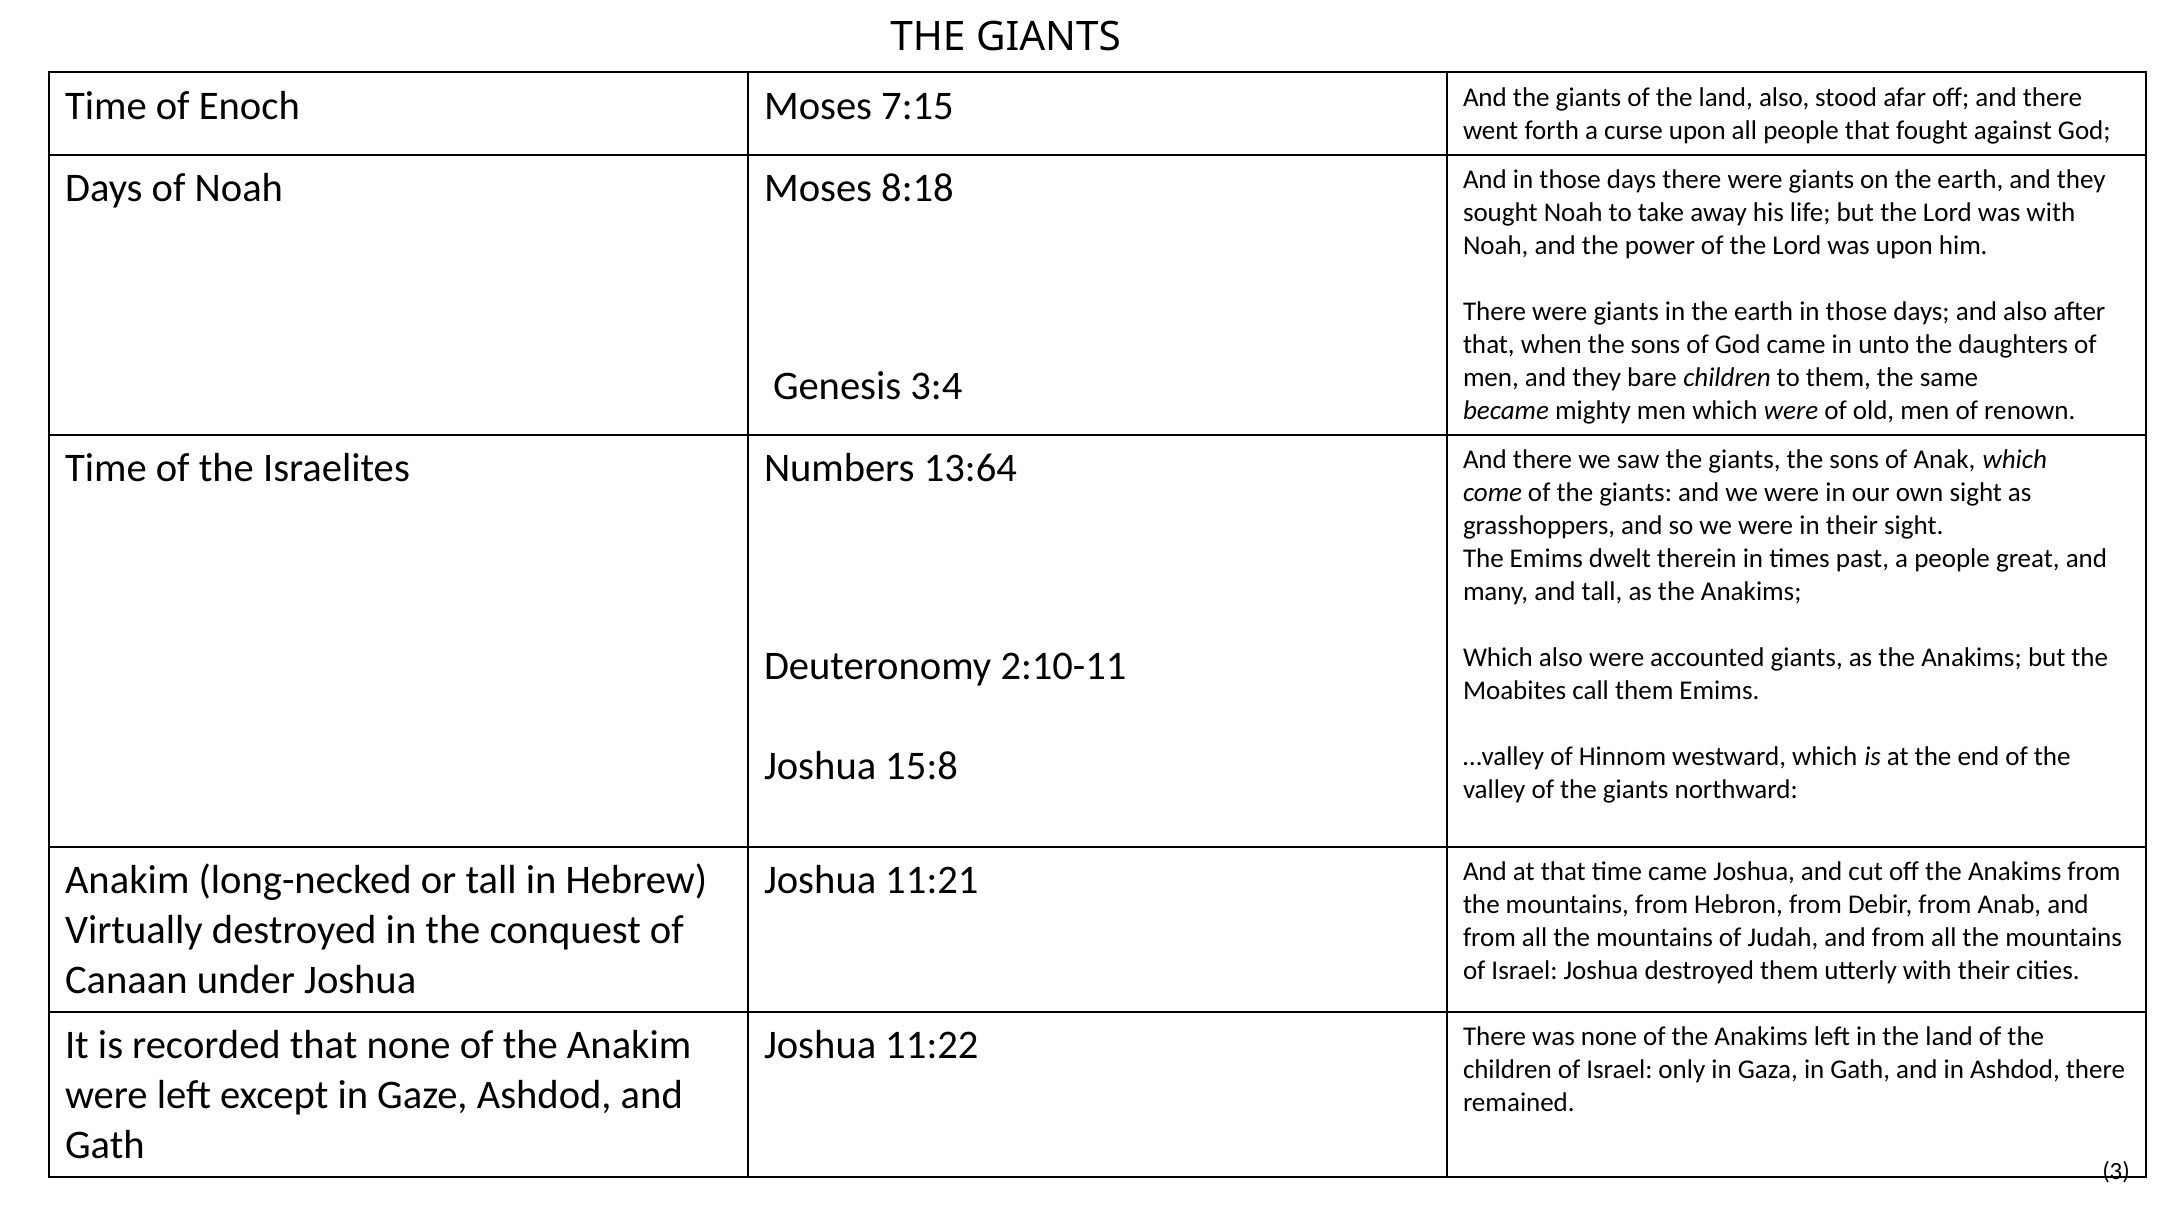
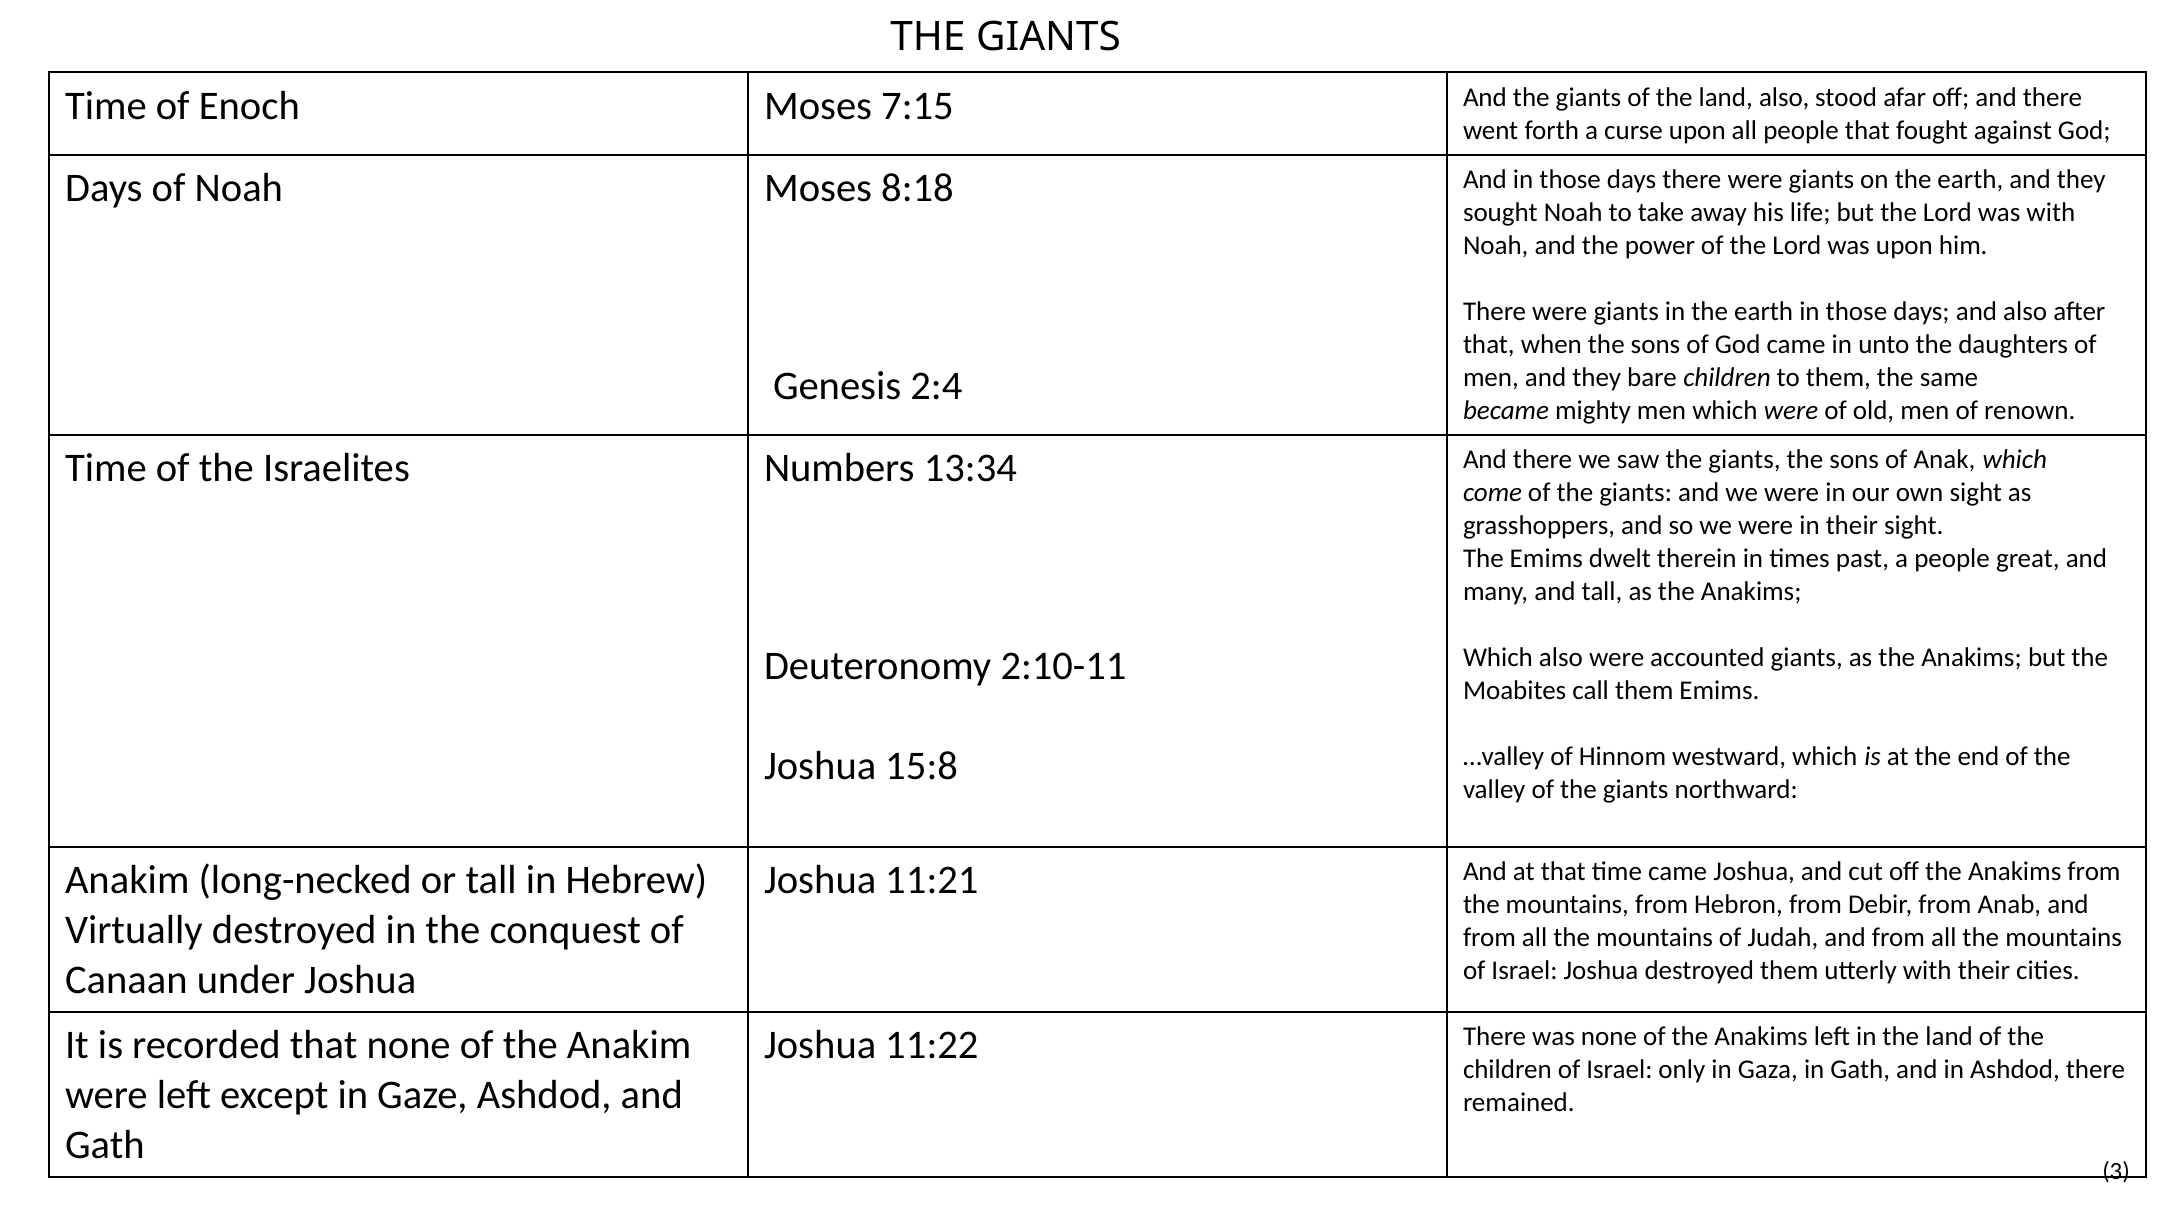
3:4: 3:4 -> 2:4
13:64: 13:64 -> 13:34
